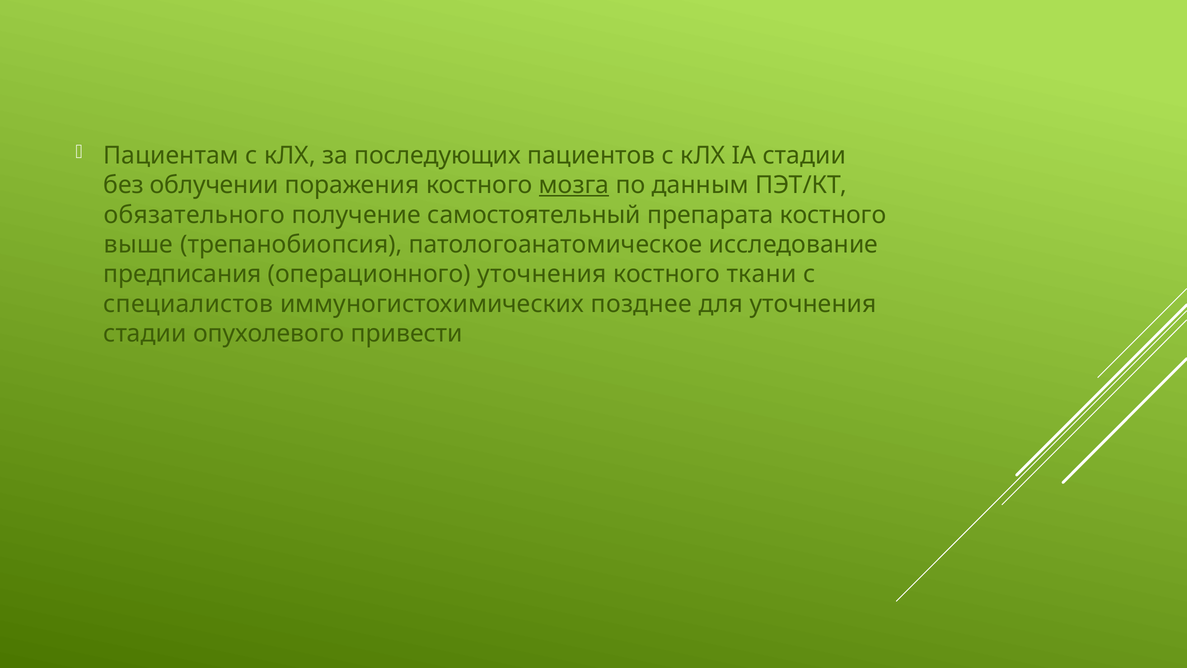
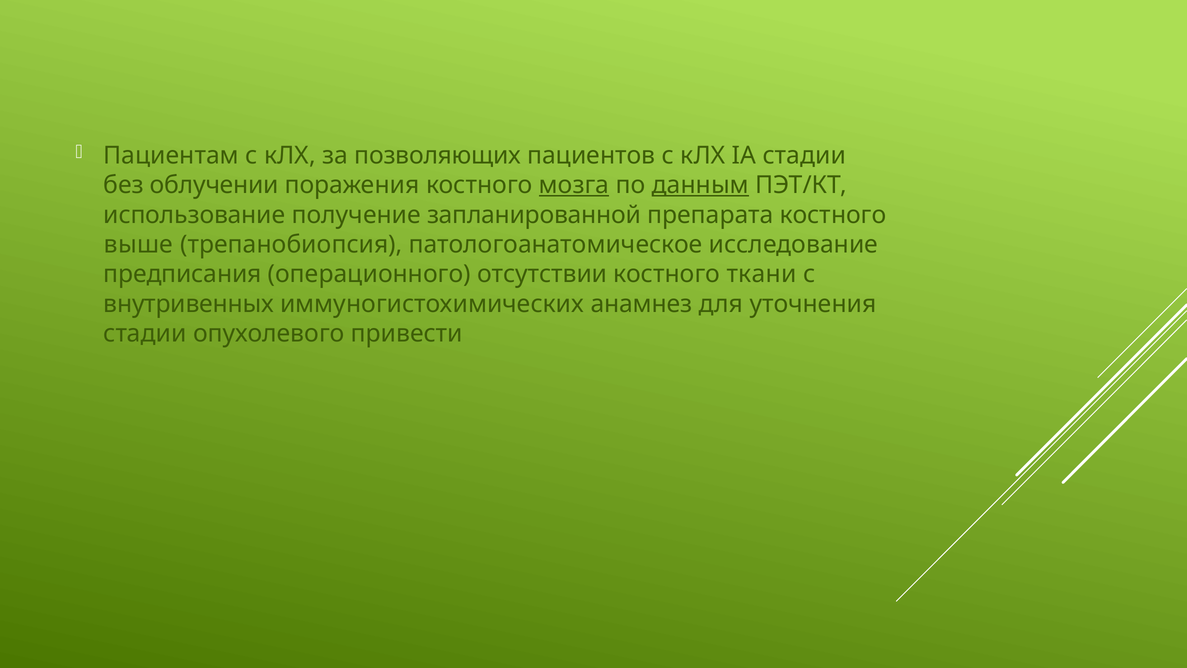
последующих: последующих -> позволяющих
данным underline: none -> present
обязательного: обязательного -> использование
самостоятельный: самостоятельный -> запланированной
операционного уточнения: уточнения -> отсутствии
специалистов: специалистов -> внутривенных
позднее: позднее -> анамнез
